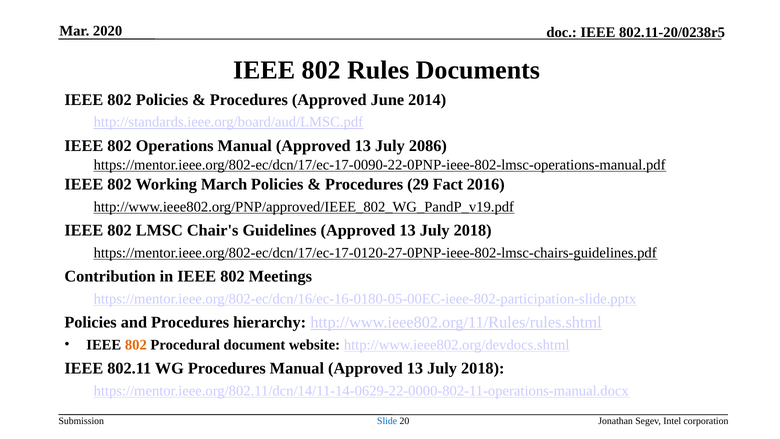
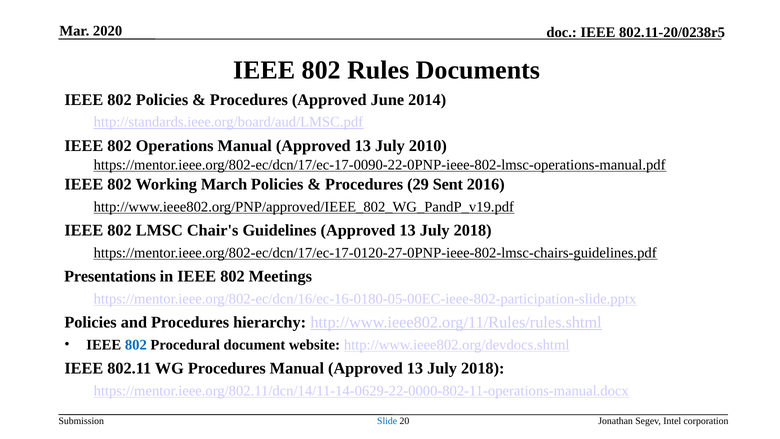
2086: 2086 -> 2010
Fact: Fact -> Sent
Contribution: Contribution -> Presentations
802 at (136, 345) colour: orange -> blue
